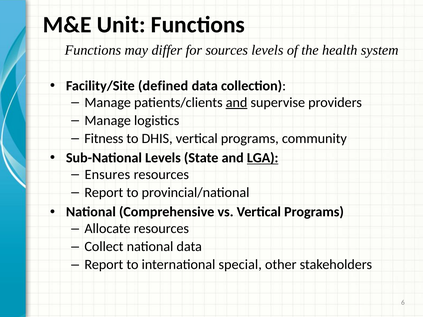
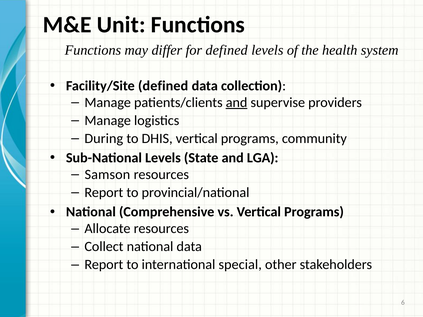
for sources: sources -> defined
Fitness: Fitness -> During
LGA underline: present -> none
Ensures: Ensures -> Samson
